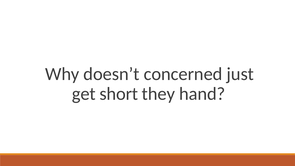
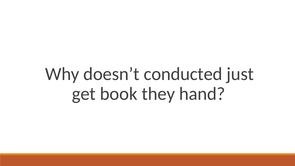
concerned: concerned -> conducted
short: short -> book
